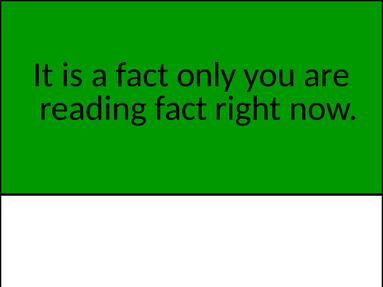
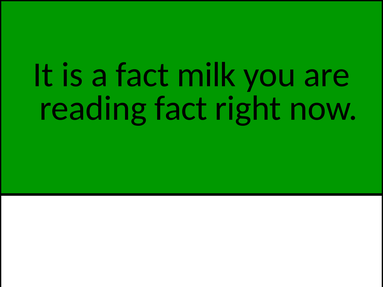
only: only -> milk
